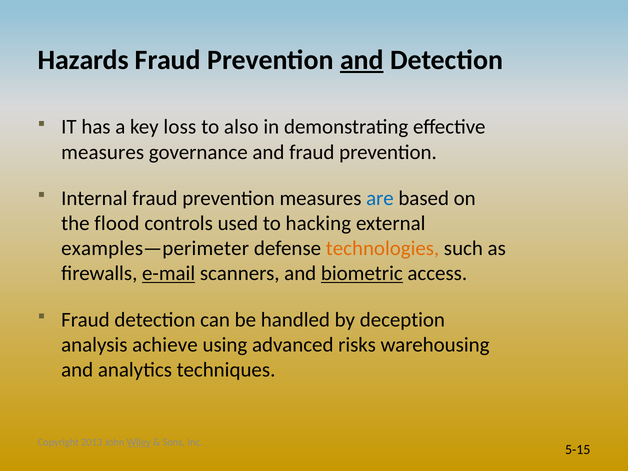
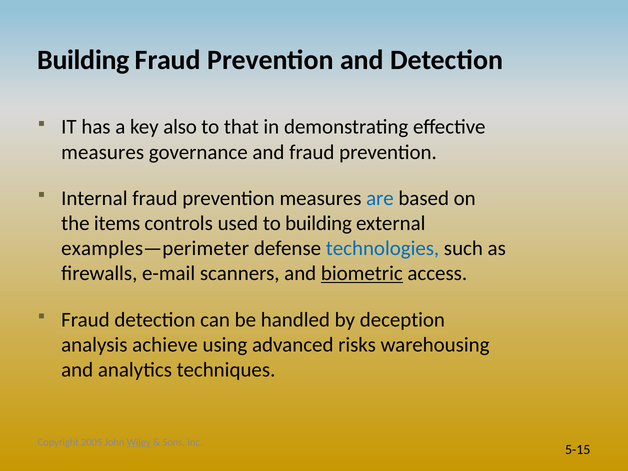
Hazards at (83, 60): Hazards -> Building
and at (362, 60) underline: present -> none
loss: loss -> also
also: also -> that
flood: flood -> items
to hacking: hacking -> building
technologies colour: orange -> blue
e-mail underline: present -> none
2013: 2013 -> 2005
